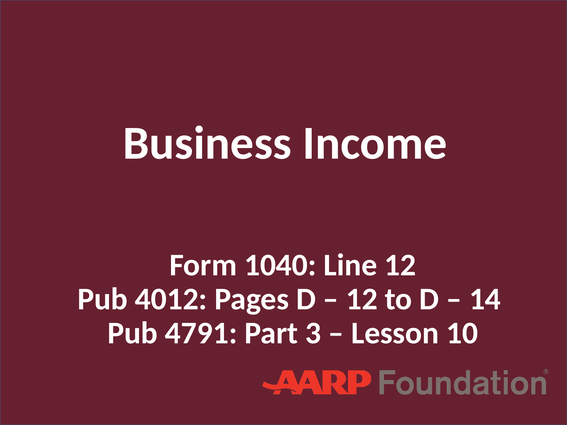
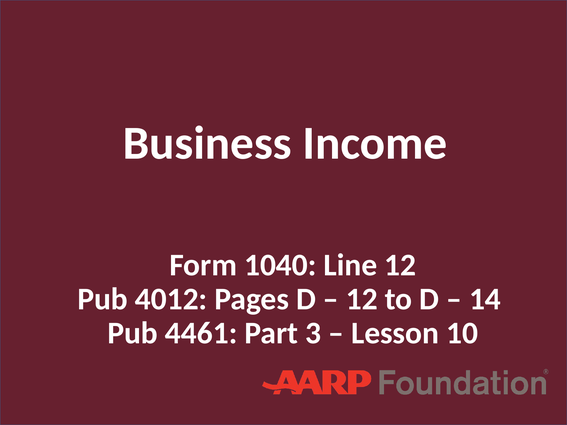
4791: 4791 -> 4461
